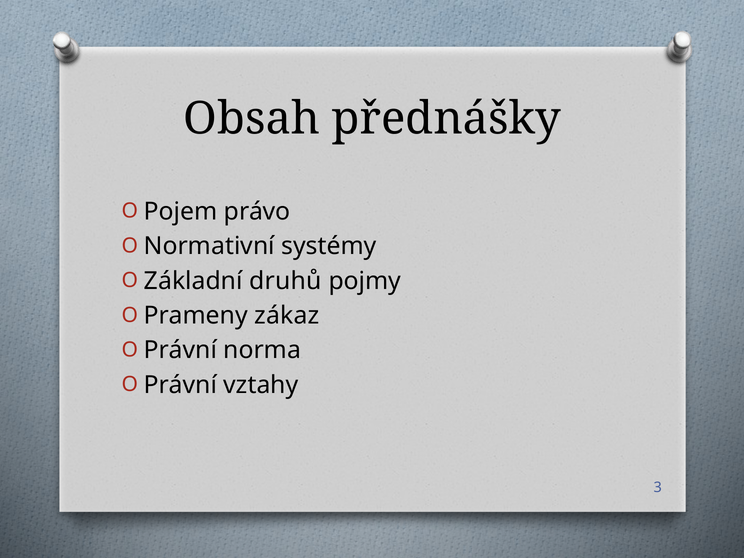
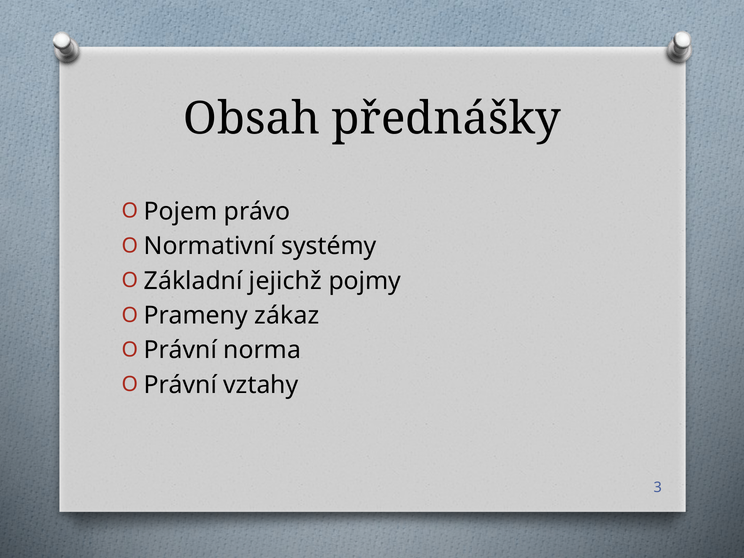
druhů: druhů -> jejichž
